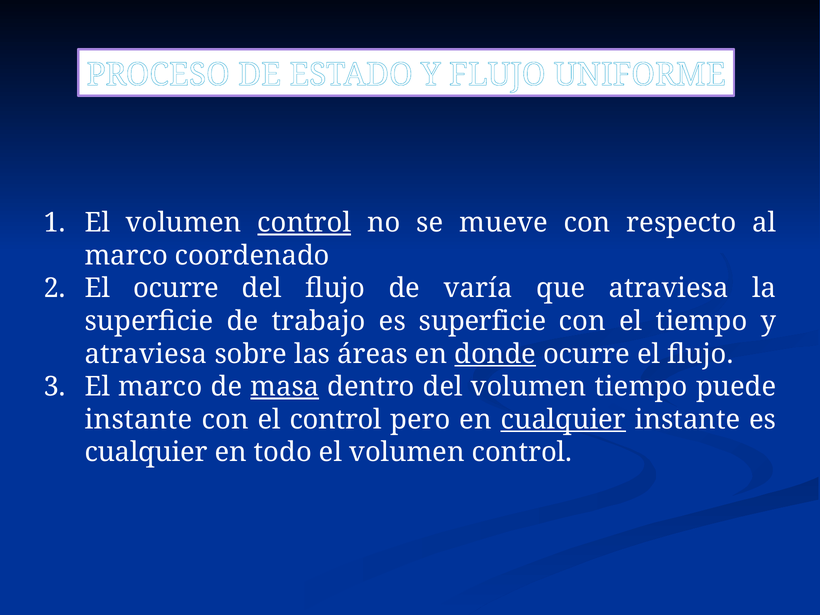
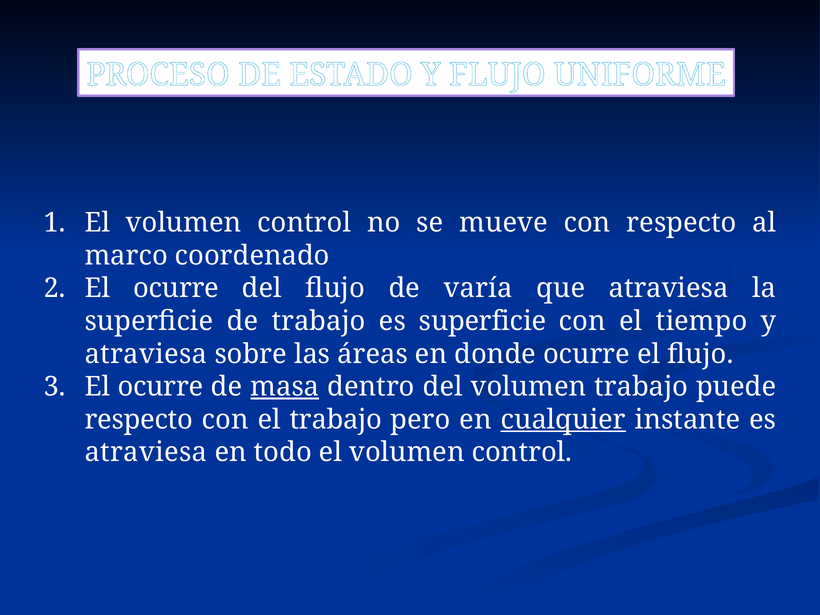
control at (304, 223) underline: present -> none
donde underline: present -> none
marco at (160, 387): marco -> ocurre
volumen tiempo: tiempo -> trabajo
instante at (139, 420): instante -> respecto
el control: control -> trabajo
cualquier at (146, 452): cualquier -> atraviesa
